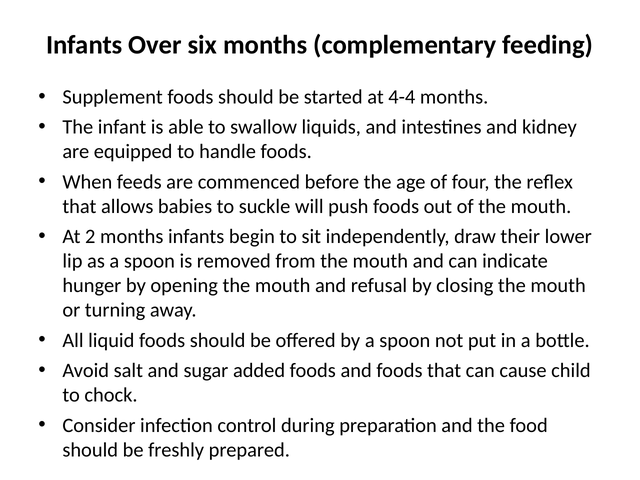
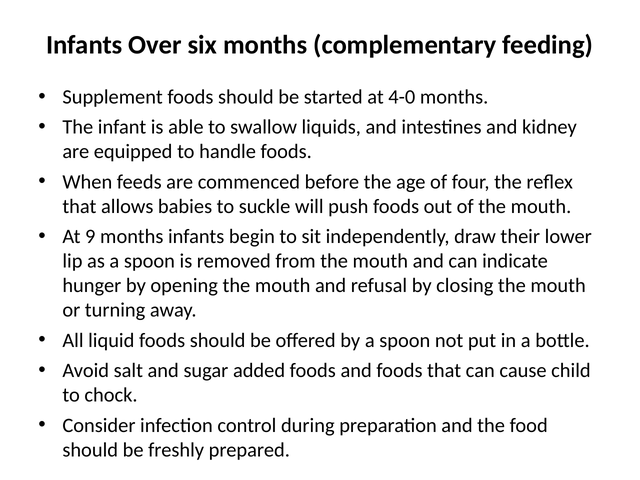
4-4: 4-4 -> 4-0
2: 2 -> 9
